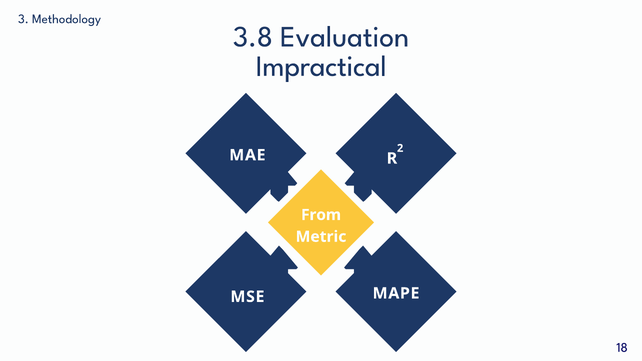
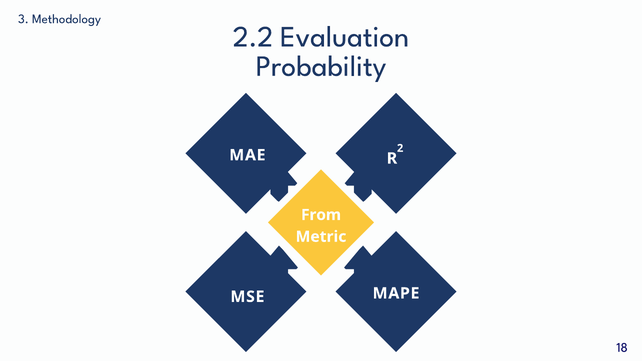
3.8: 3.8 -> 2.2
Impractical: Impractical -> Probability
